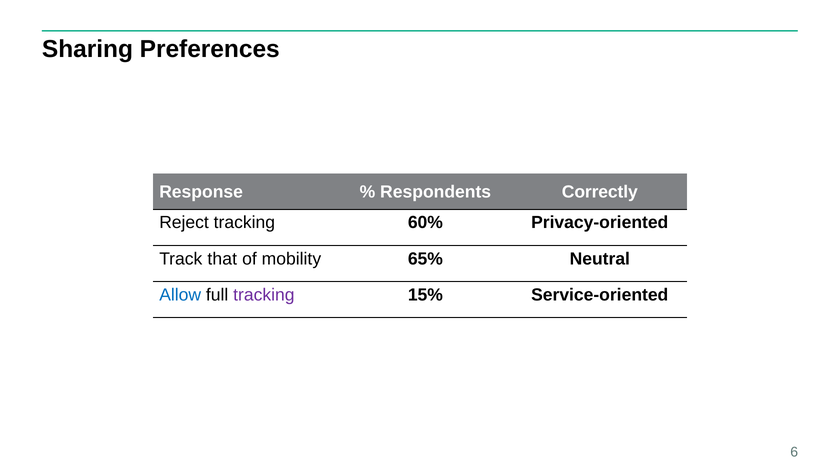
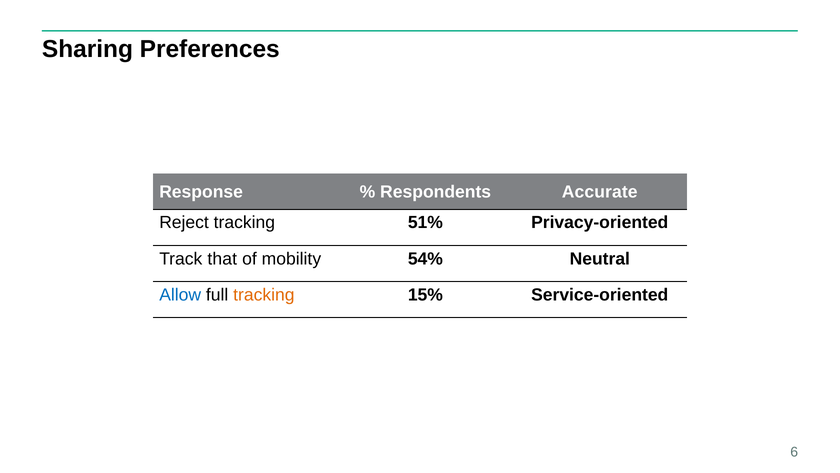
Correctly: Correctly -> Accurate
60%: 60% -> 51%
65%: 65% -> 54%
tracking at (264, 294) colour: purple -> orange
